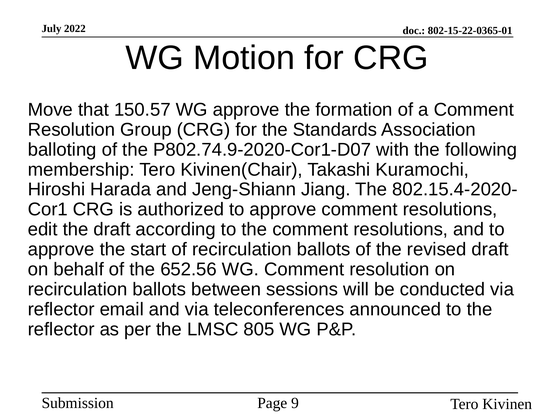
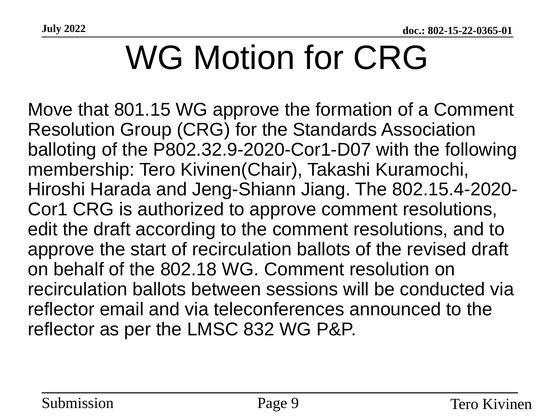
150.57: 150.57 -> 801.15
P802.74.9-2020-Cor1-D07: P802.74.9-2020-Cor1-D07 -> P802.32.9-2020-Cor1-D07
652.56: 652.56 -> 802.18
805: 805 -> 832
